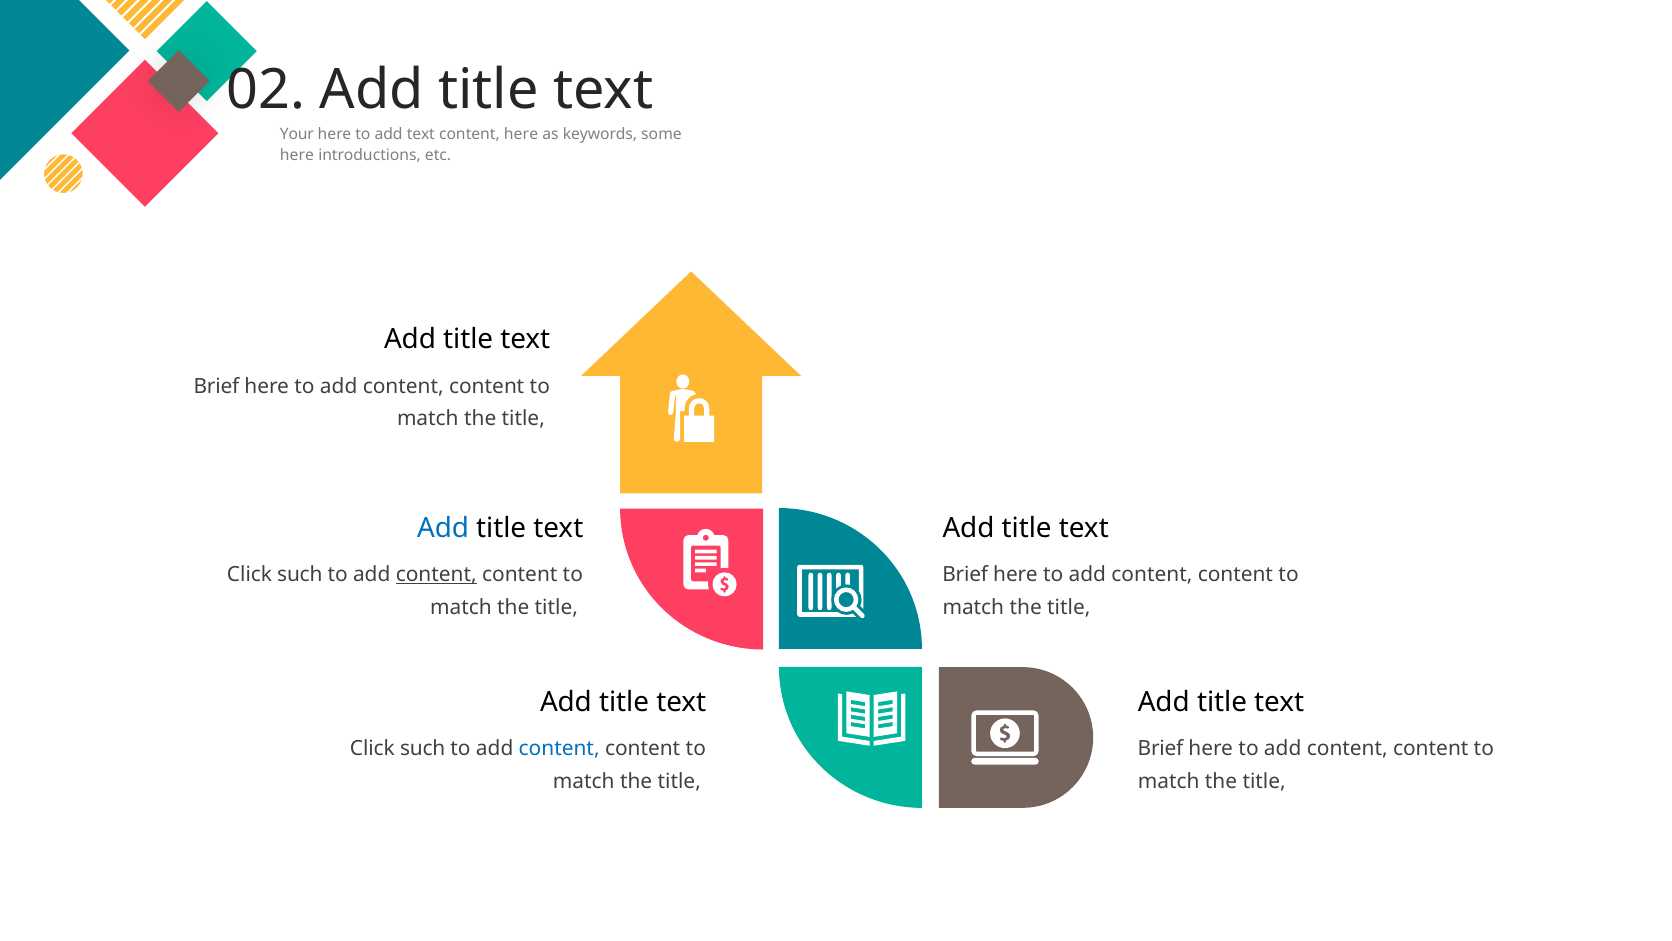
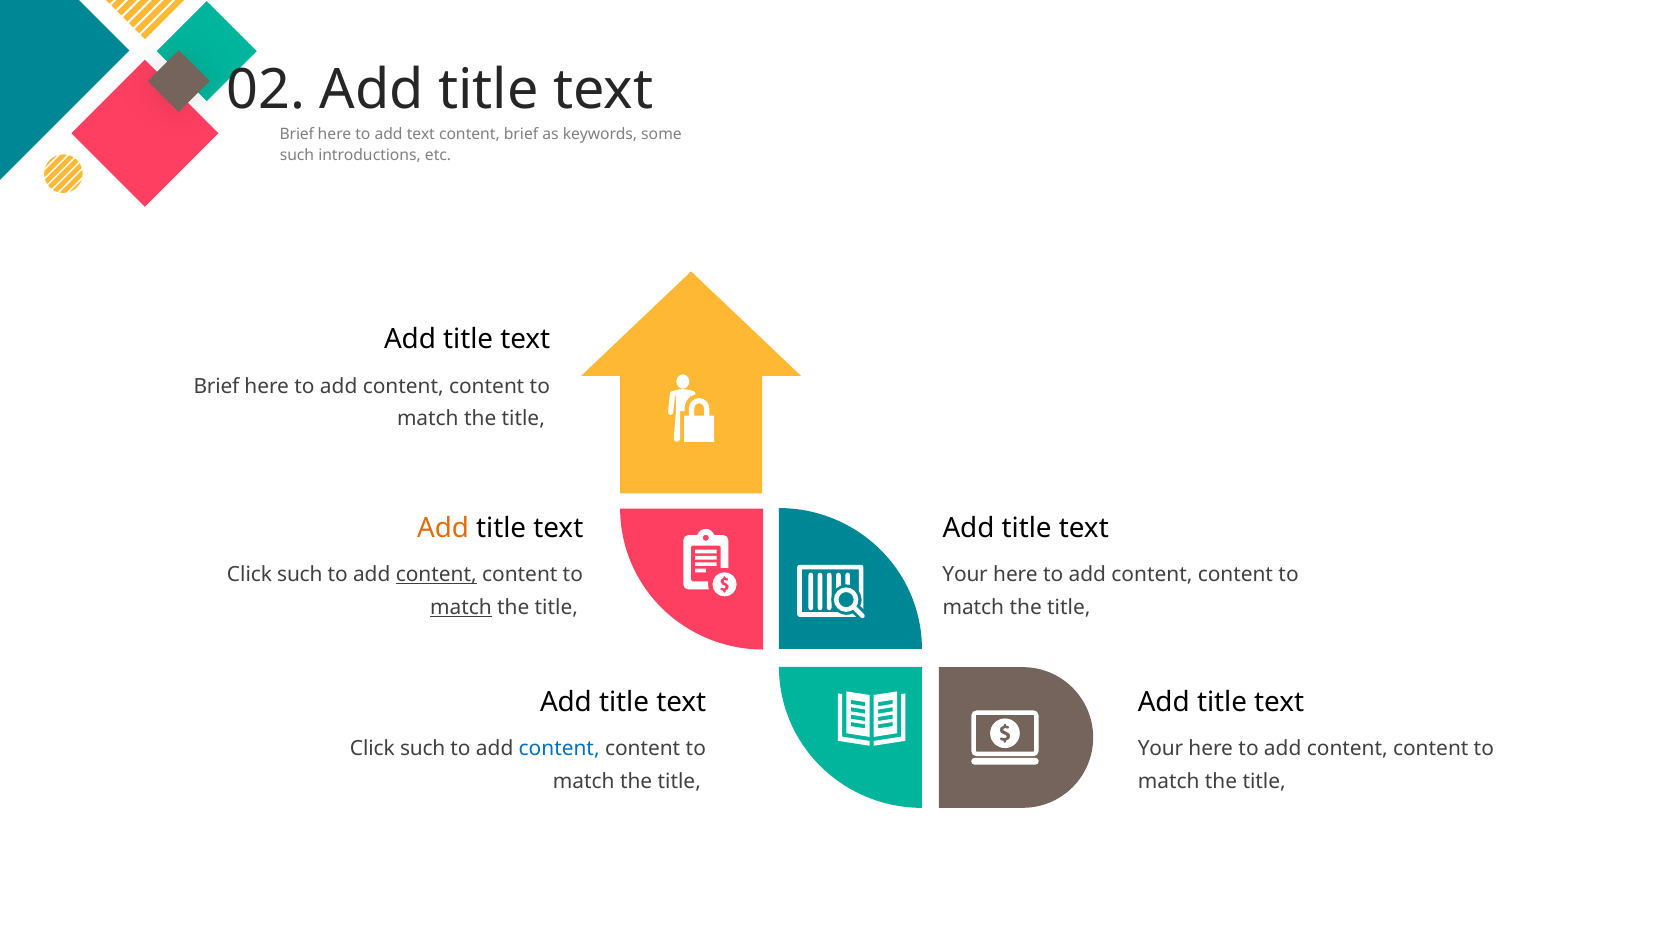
Your at (297, 134): Your -> Brief
content here: here -> brief
here at (297, 155): here -> such
Add at (443, 528) colour: blue -> orange
Brief at (965, 575): Brief -> Your
match at (461, 607) underline: none -> present
Brief at (1161, 749): Brief -> Your
